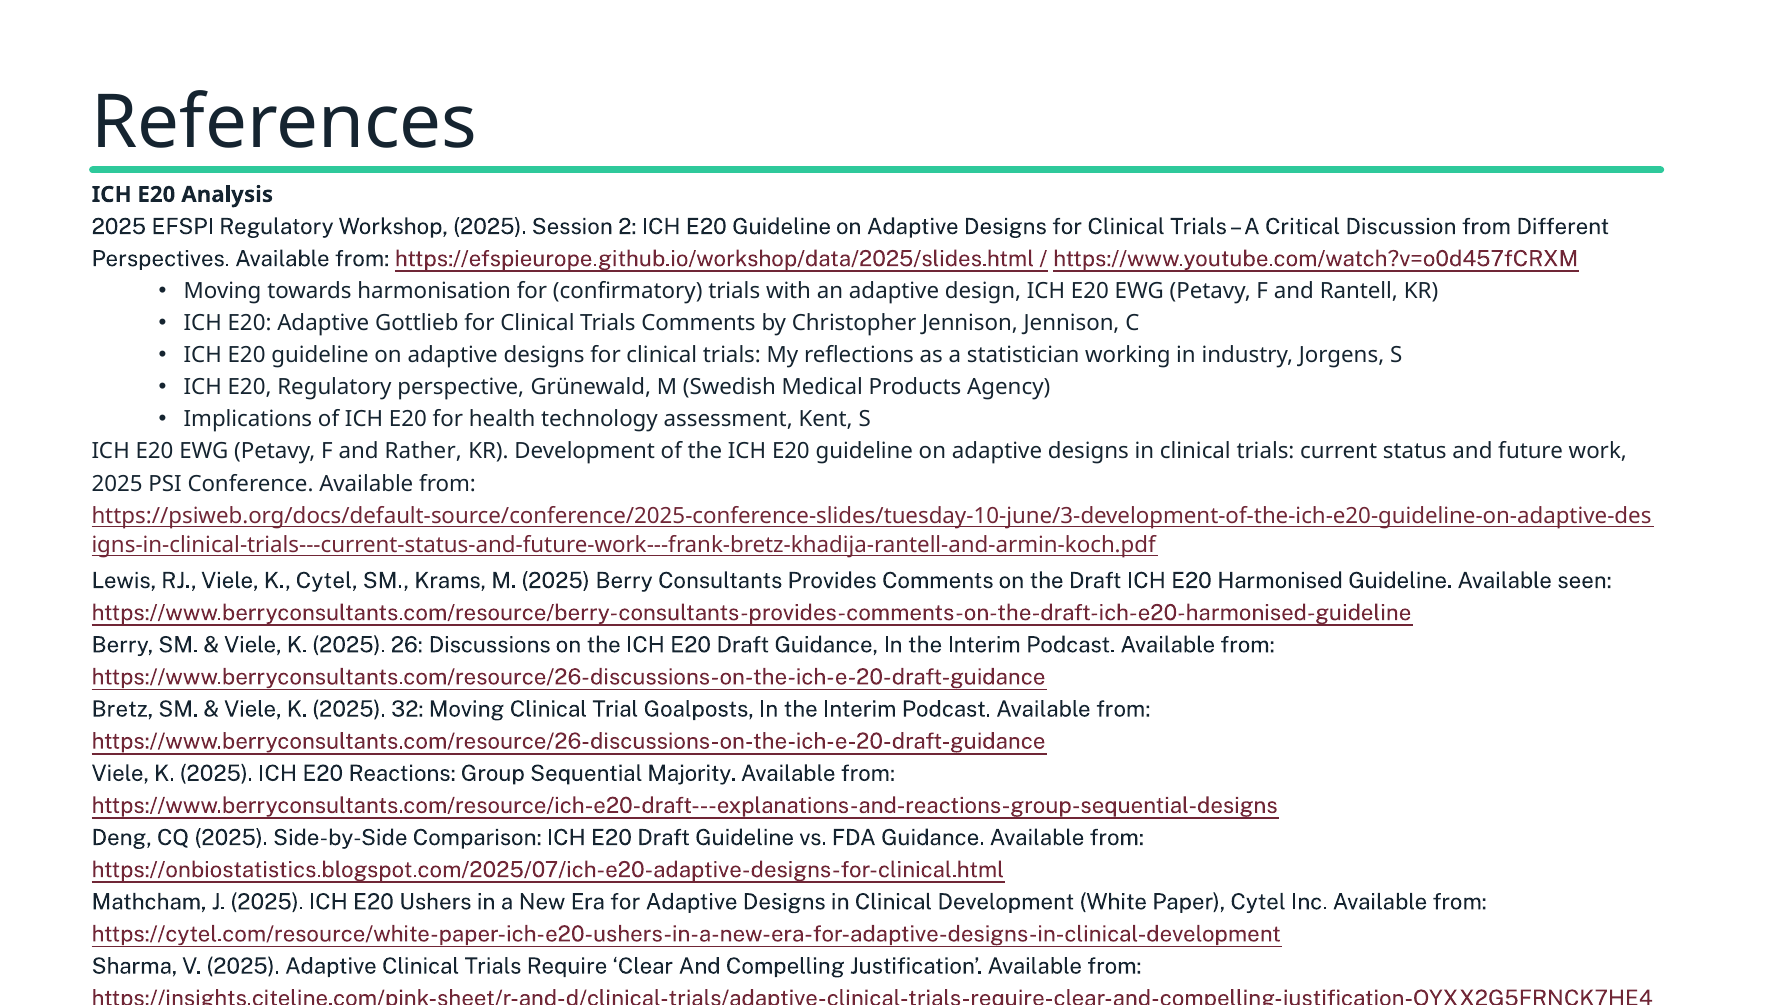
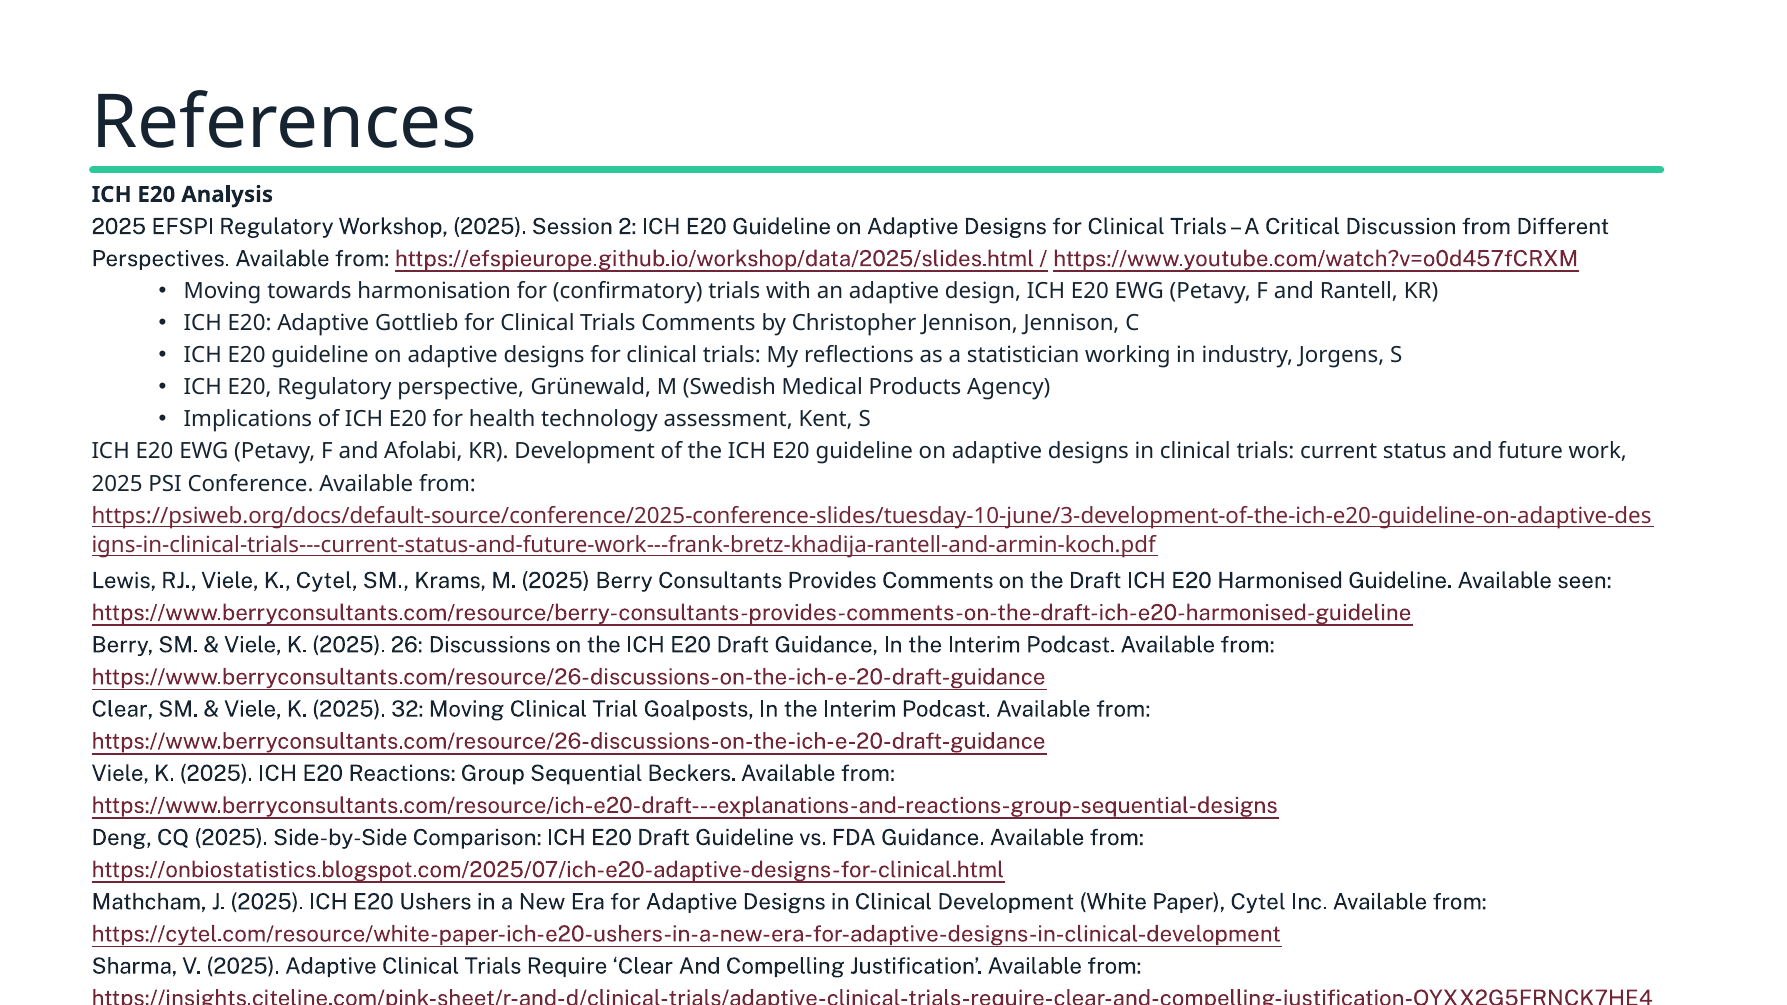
Rather: Rather -> Afolabi
Bretz at (122, 709): Bretz -> Clear
Majority: Majority -> Beckers
